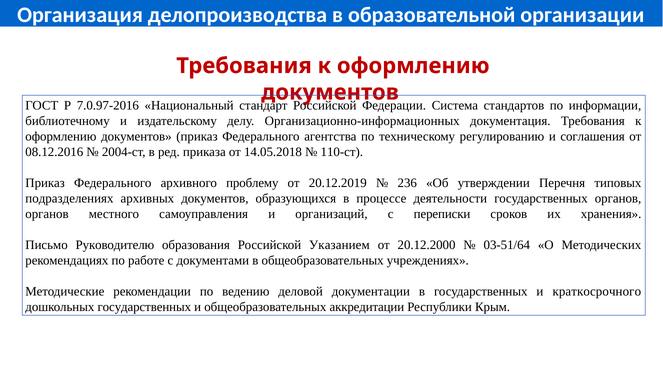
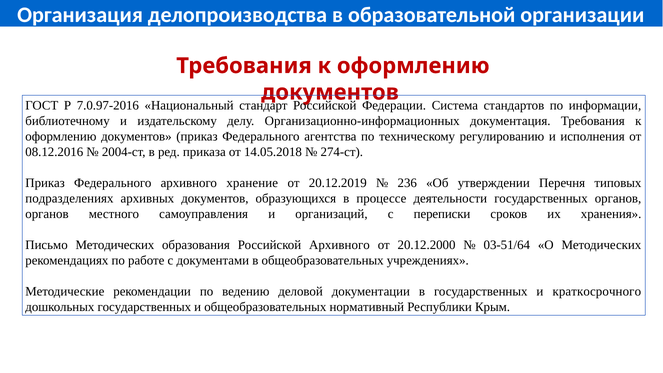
соглашения: соглашения -> исполнения
110-ст: 110-ст -> 274-ст
проблему: проблему -> хранение
Письмо Руководителю: Руководителю -> Методических
Российской Указанием: Указанием -> Архивного
аккредитации: аккредитации -> нормативный
